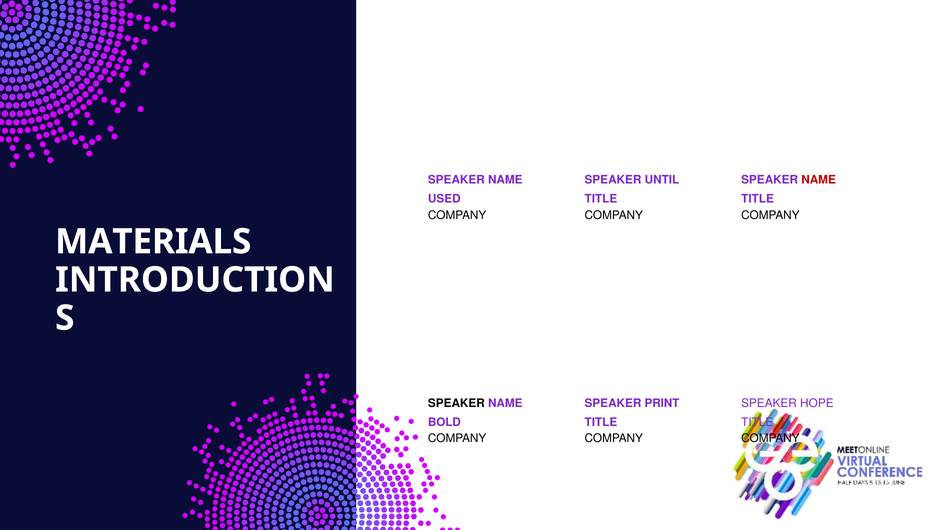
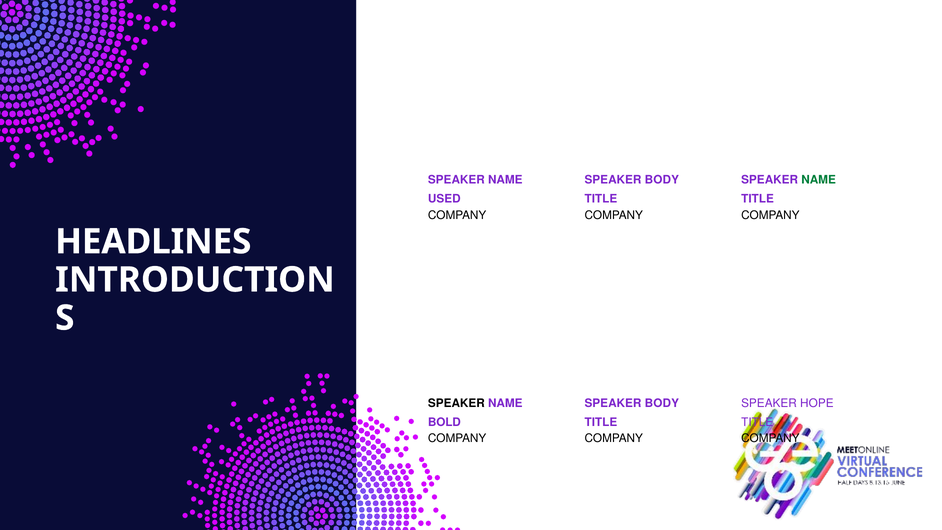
UNTIL at (662, 180): UNTIL -> BODY
NAME at (819, 180) colour: red -> green
MATERIALS: MATERIALS -> HEADLINES
PRINT at (662, 403): PRINT -> BODY
